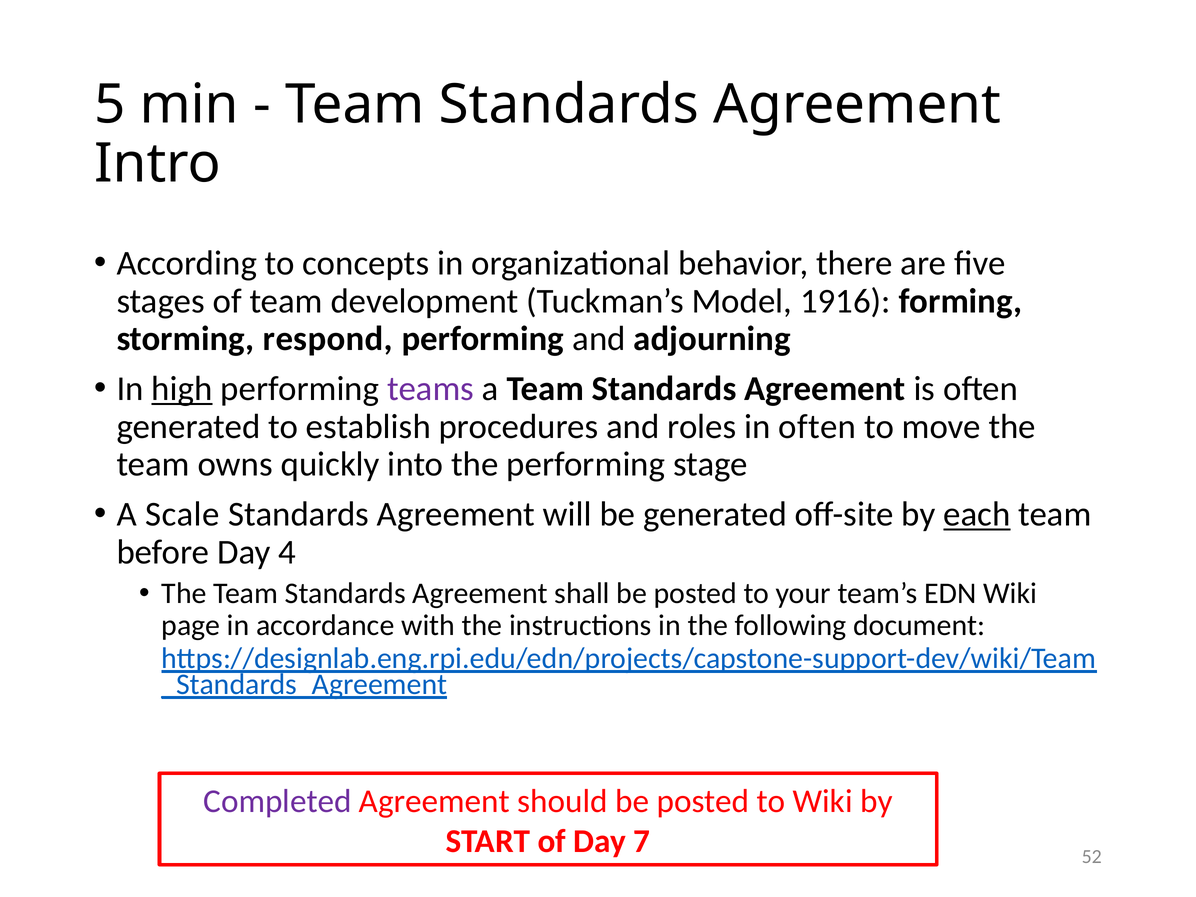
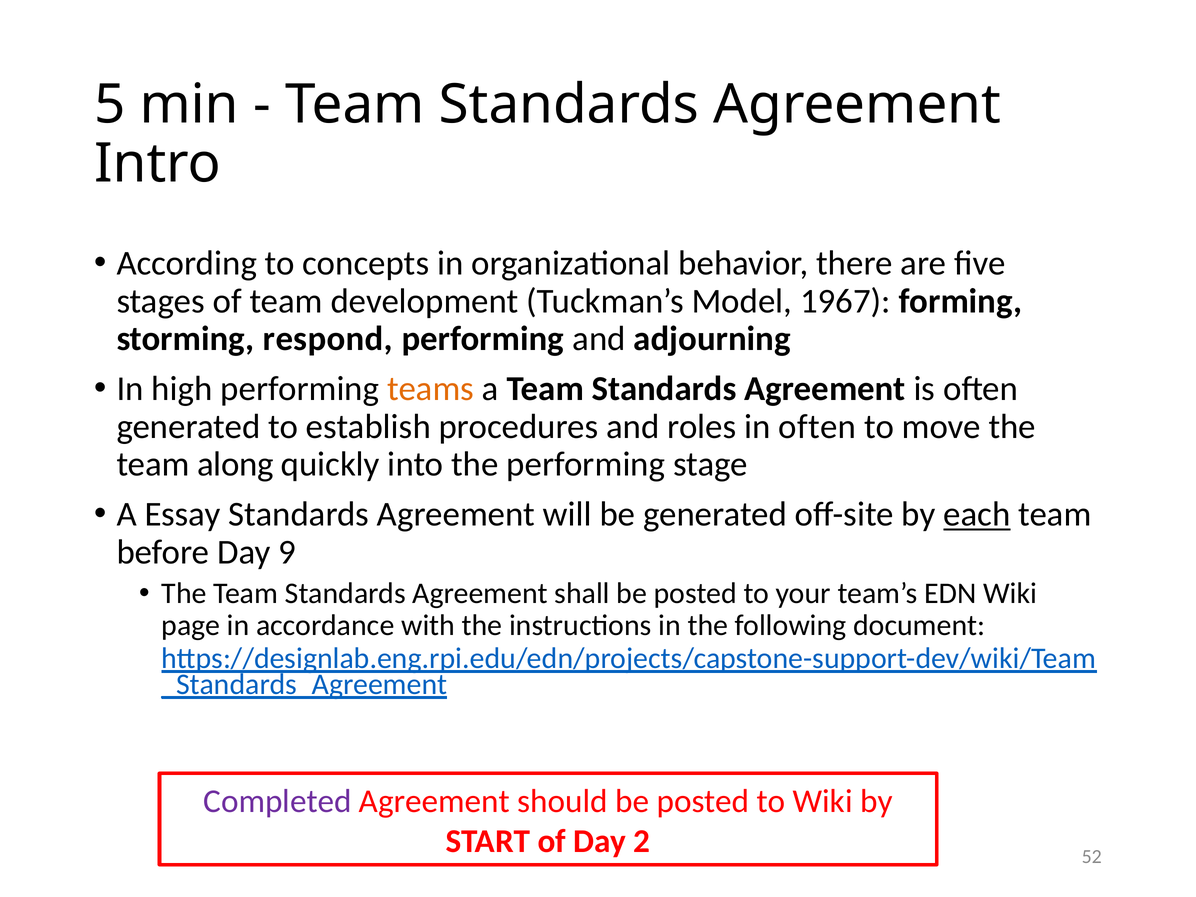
1916: 1916 -> 1967
high underline: present -> none
teams colour: purple -> orange
owns: owns -> along
Scale: Scale -> Essay
4: 4 -> 9
7: 7 -> 2
